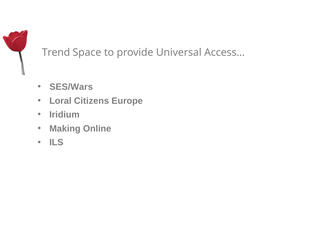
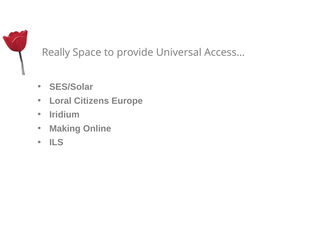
Trend: Trend -> Really
SES/Wars: SES/Wars -> SES/Solar
